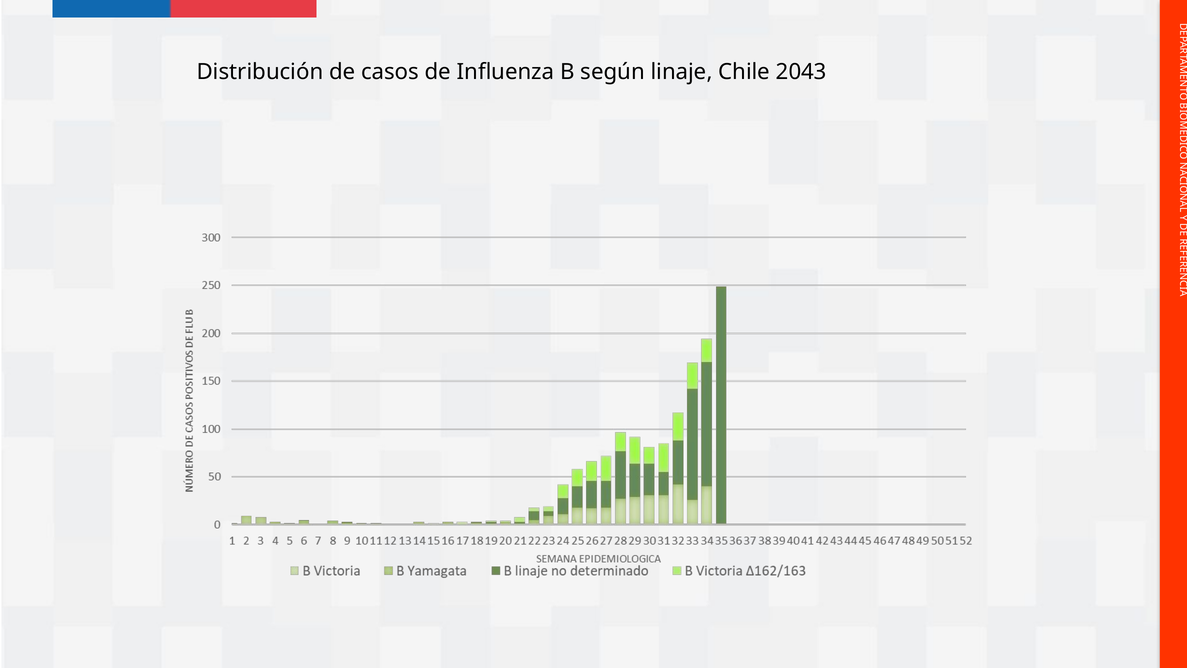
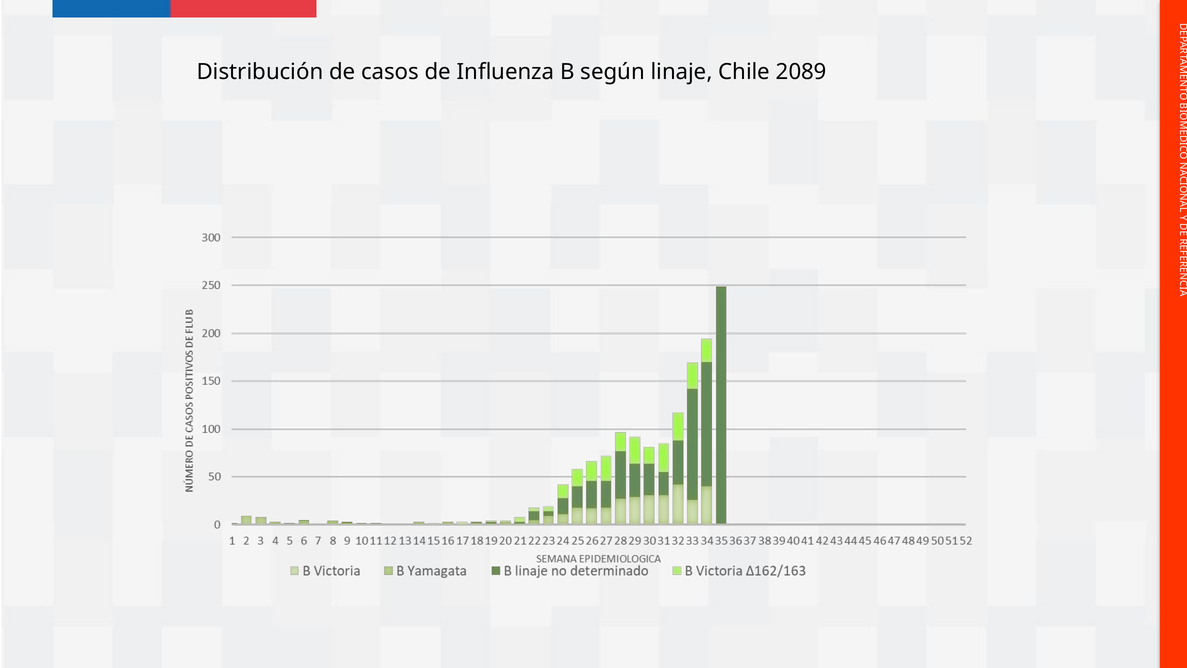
2043: 2043 -> 2089
